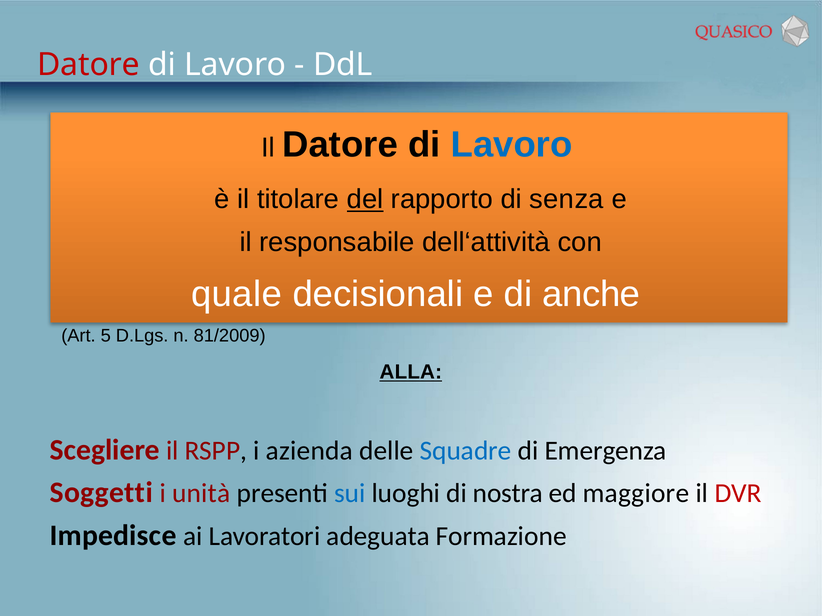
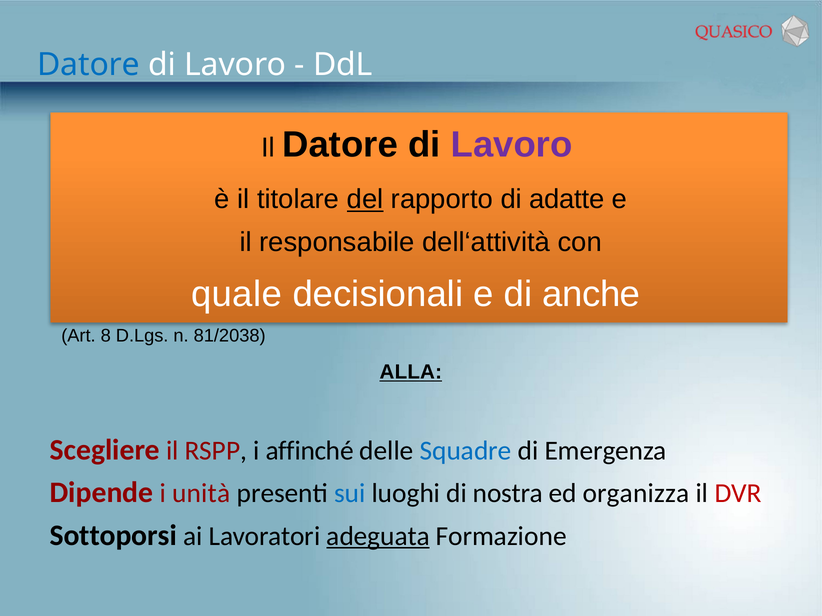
Datore at (89, 65) colour: red -> blue
Lavoro at (512, 145) colour: blue -> purple
senza: senza -> adatte
5: 5 -> 8
81/2009: 81/2009 -> 81/2038
azienda: azienda -> affinché
Soggetti: Soggetti -> Dipende
maggiore: maggiore -> organizza
Impedisce: Impedisce -> Sottoporsi
adeguata underline: none -> present
